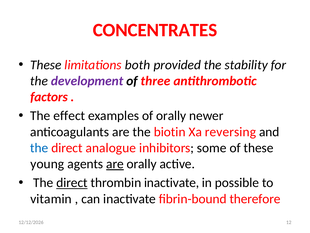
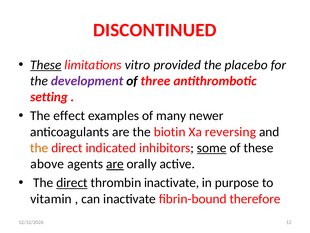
CONCENTRATES: CONCENTRATES -> DISCONTINUED
These at (46, 65) underline: none -> present
both: both -> vitro
stability: stability -> placebo
factors: factors -> setting
of orally: orally -> many
the at (39, 148) colour: blue -> orange
analogue: analogue -> indicated
some underline: none -> present
young: young -> above
possible: possible -> purpose
